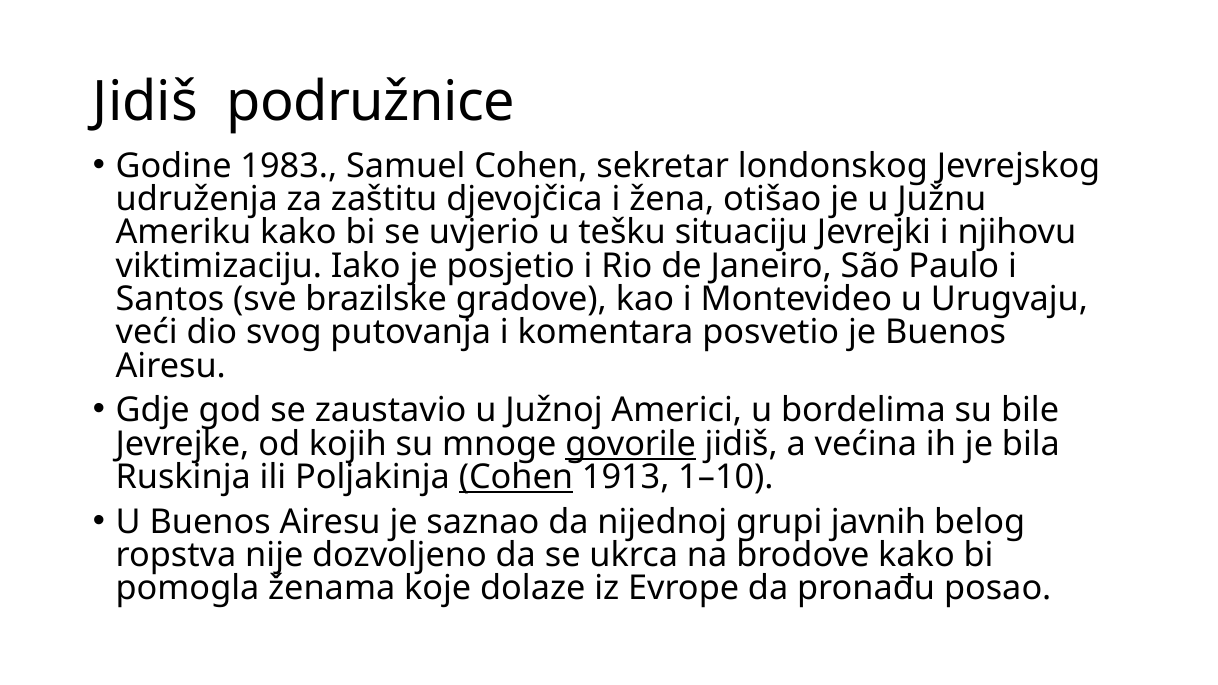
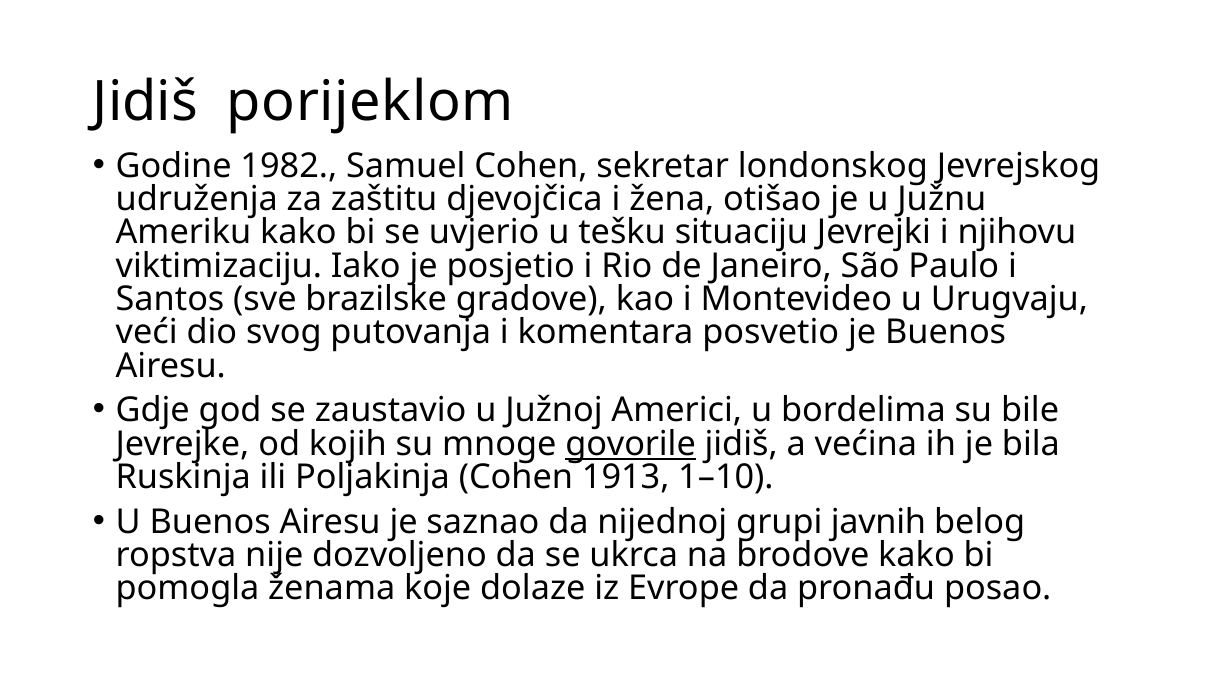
podružnice: podružnice -> porijeklom
1983: 1983 -> 1982
Cohen at (516, 477) underline: present -> none
